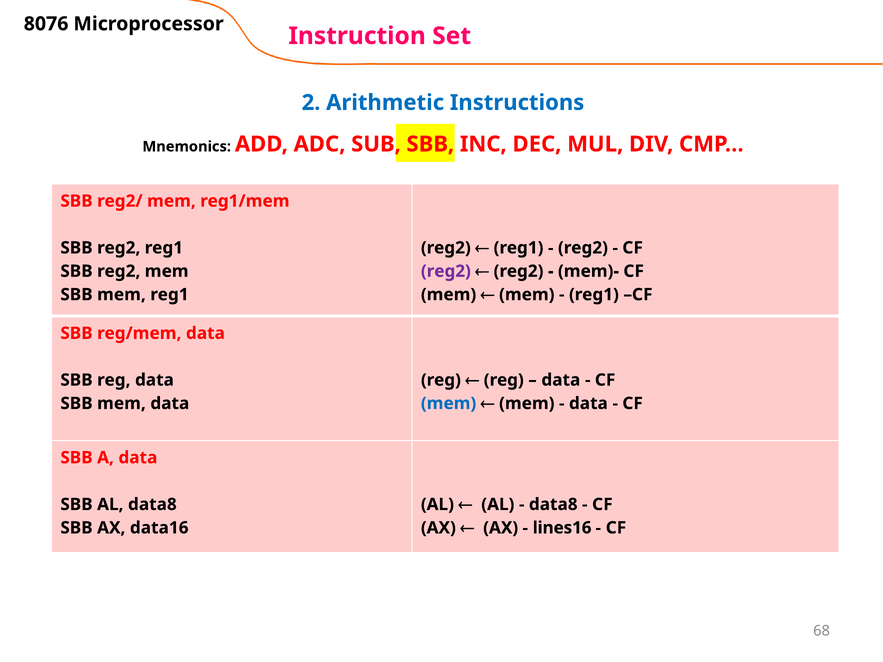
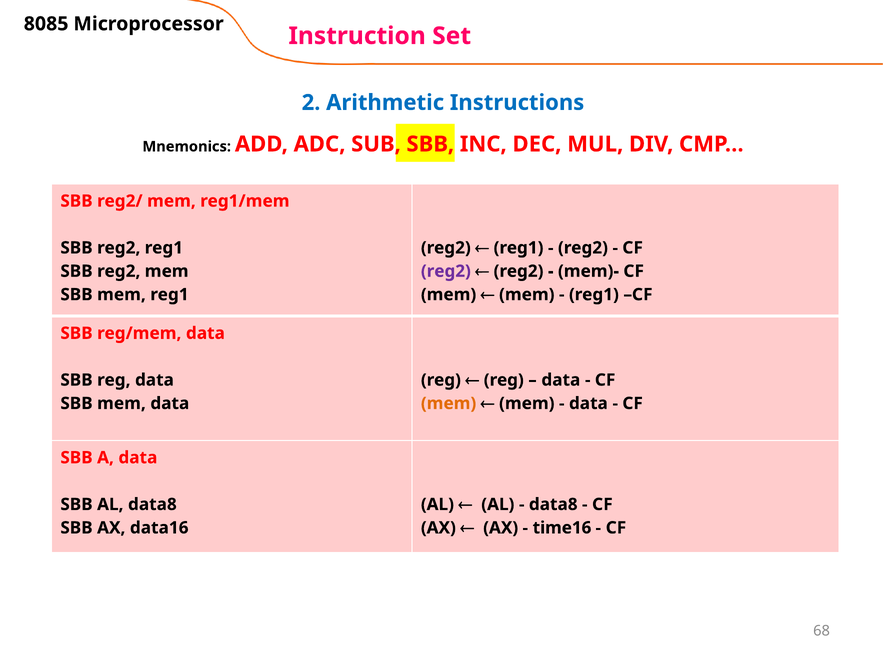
8076: 8076 -> 8085
mem at (449, 404) colour: blue -> orange
lines16: lines16 -> time16
